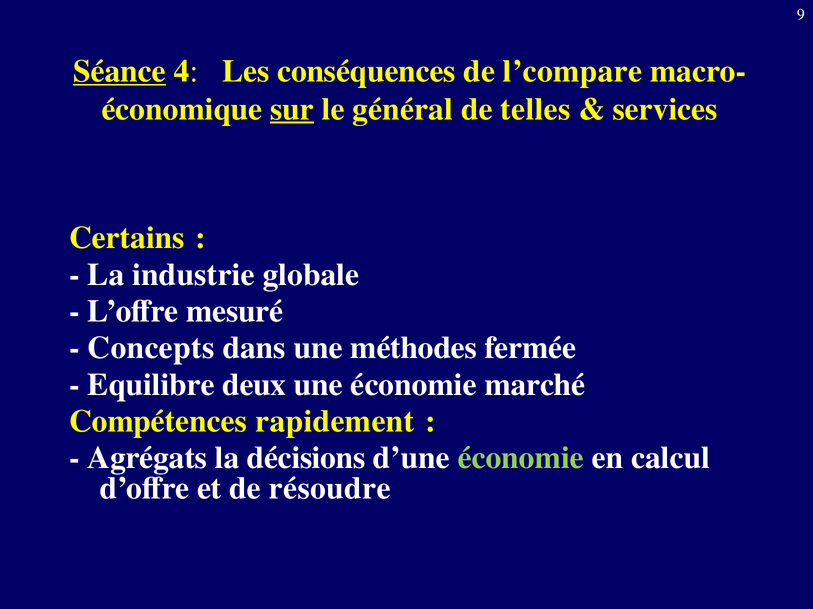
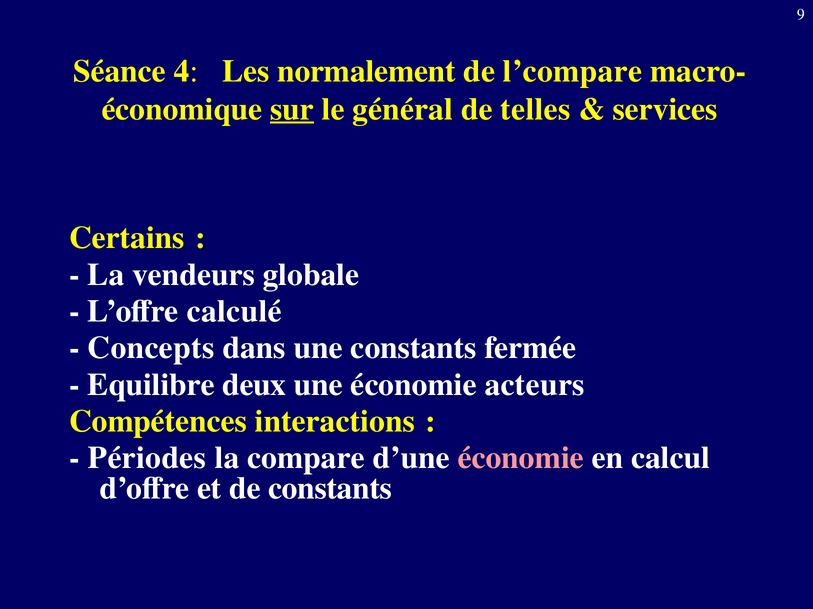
Séance underline: present -> none
conséquences: conséquences -> normalement
industrie: industrie -> vendeurs
mesuré: mesuré -> calculé
une méthodes: méthodes -> constants
marché: marché -> acteurs
rapidement: rapidement -> interactions
Agrégats: Agrégats -> Périodes
décisions: décisions -> compare
économie at (521, 459) colour: light green -> pink
de résoudre: résoudre -> constants
